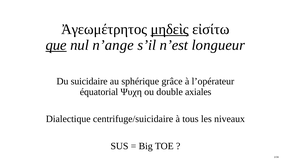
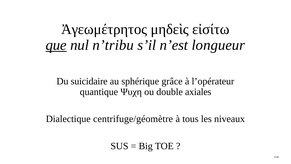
μηδεὶς underline: present -> none
n’ange: n’ange -> n’tribu
équatorial: équatorial -> quantique
centrifuge/suicidaire: centrifuge/suicidaire -> centrifuge/géomètre
